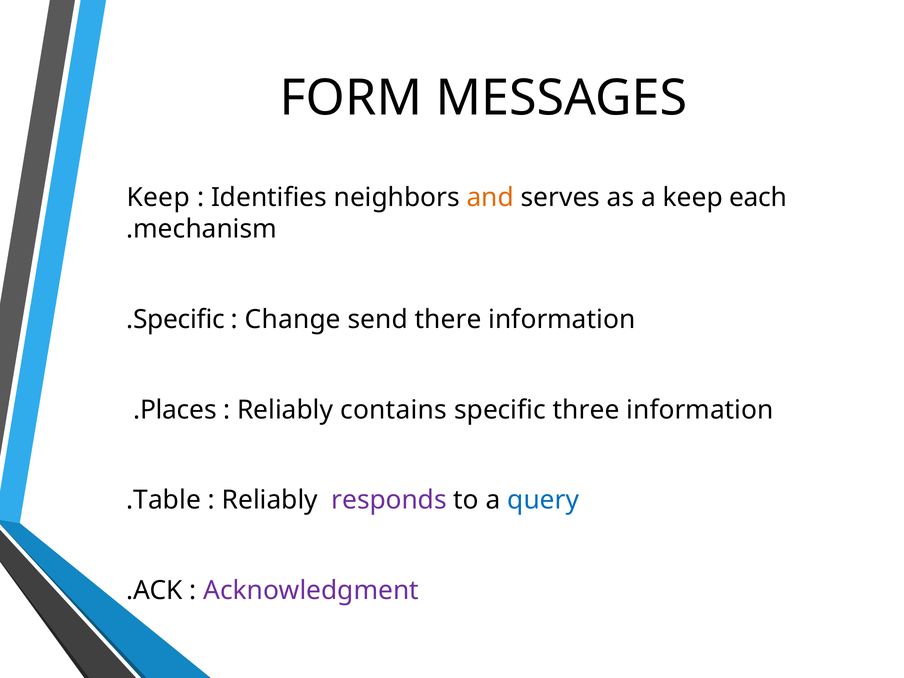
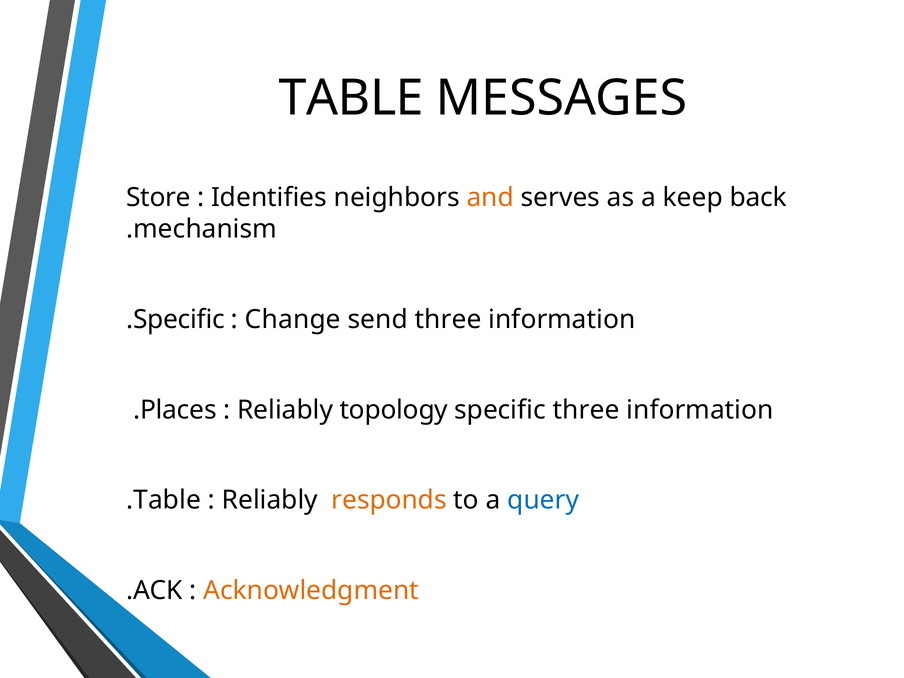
FORM at (351, 98): FORM -> TABLE
Keep at (158, 197): Keep -> Store
each: each -> back
send there: there -> three
contains: contains -> topology
responds colour: purple -> orange
Acknowledgment colour: purple -> orange
